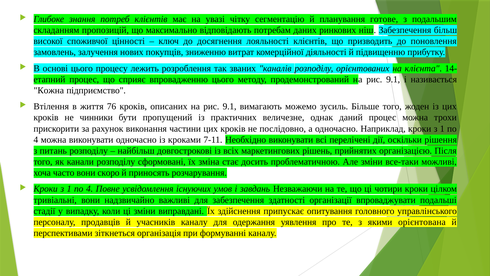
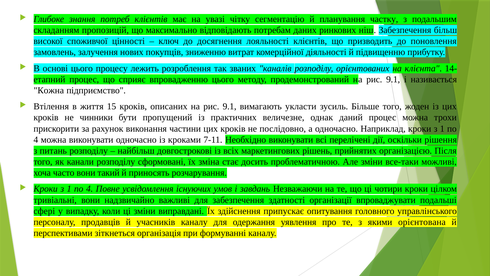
готове: готове -> частку
76: 76 -> 15
можемо: можемо -> укласти
скоро: скоро -> такий
стадії: стадії -> сфері
